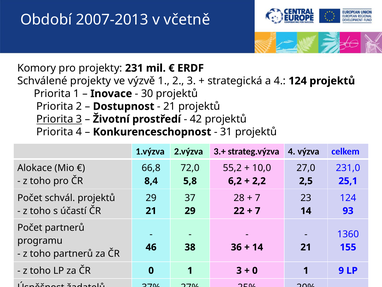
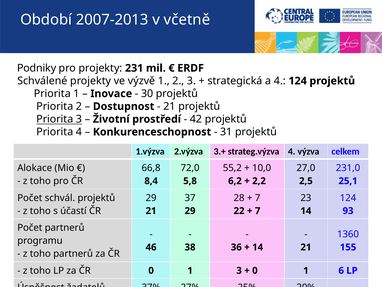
Komory: Komory -> Podniky
9: 9 -> 6
